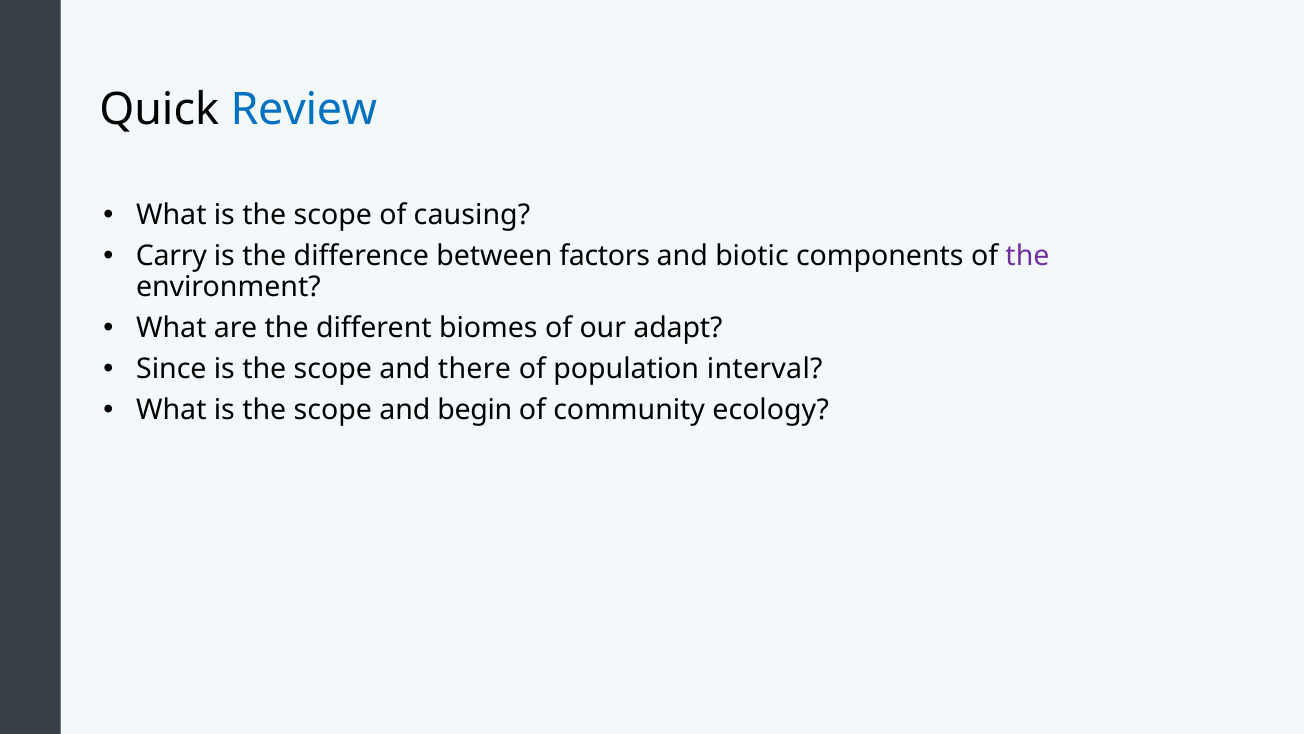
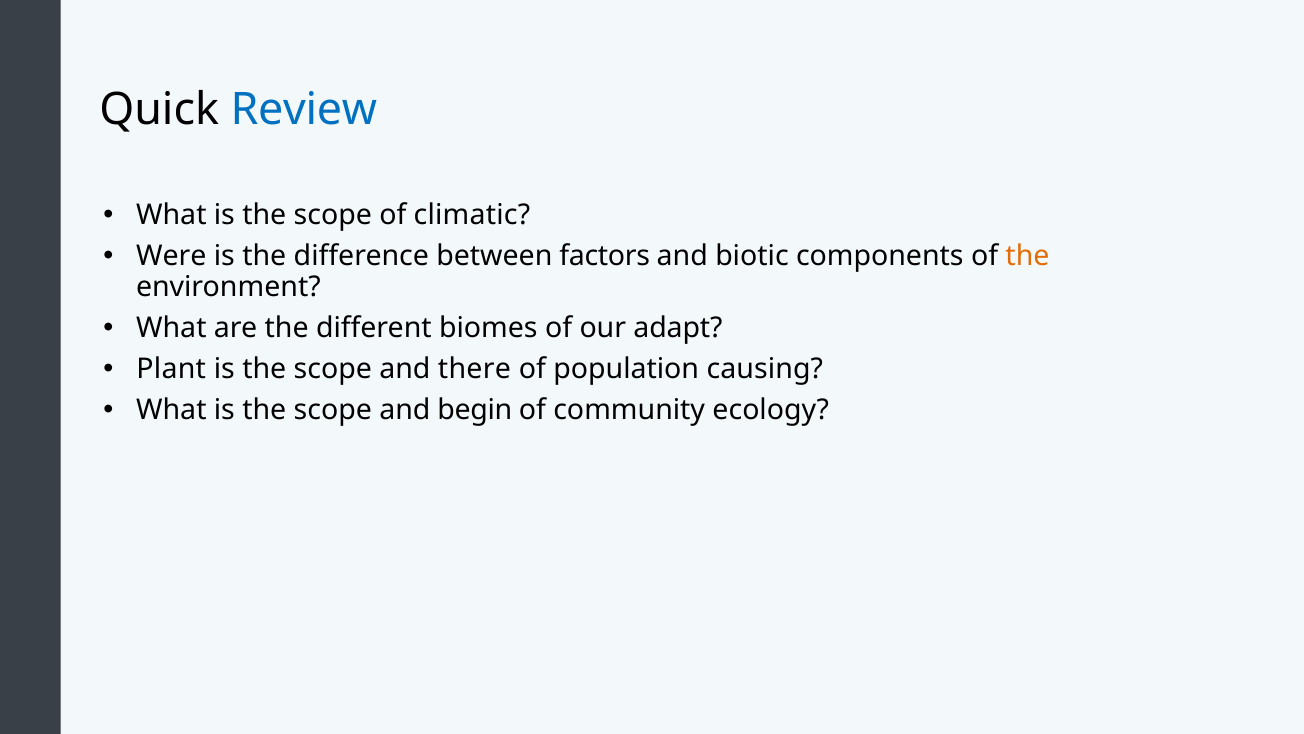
causing: causing -> climatic
Carry: Carry -> Were
the at (1027, 256) colour: purple -> orange
Since: Since -> Plant
interval: interval -> causing
